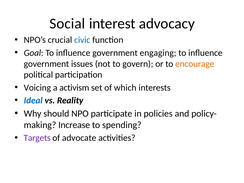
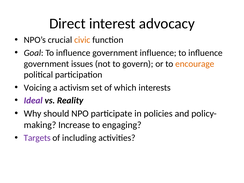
Social: Social -> Direct
civic colour: blue -> orange
government engaging: engaging -> influence
Ideal colour: blue -> purple
spending: spending -> engaging
advocate: advocate -> including
